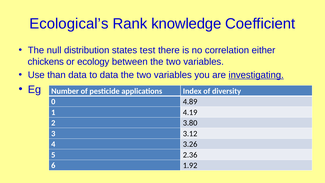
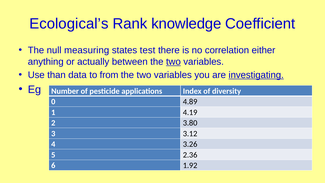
distribution: distribution -> measuring
chickens: chickens -> anything
ecology: ecology -> actually
two at (173, 62) underline: none -> present
to data: data -> from
